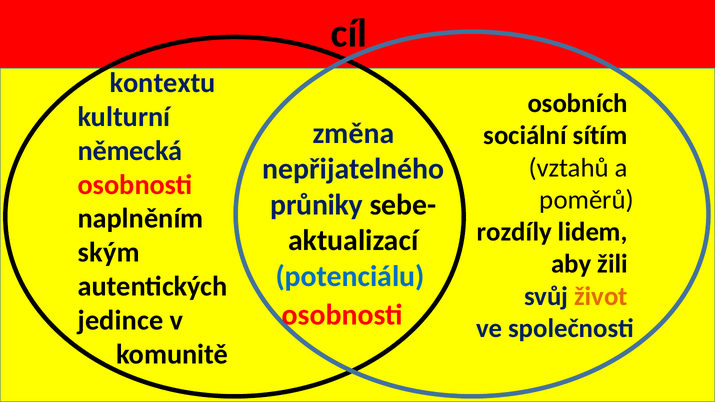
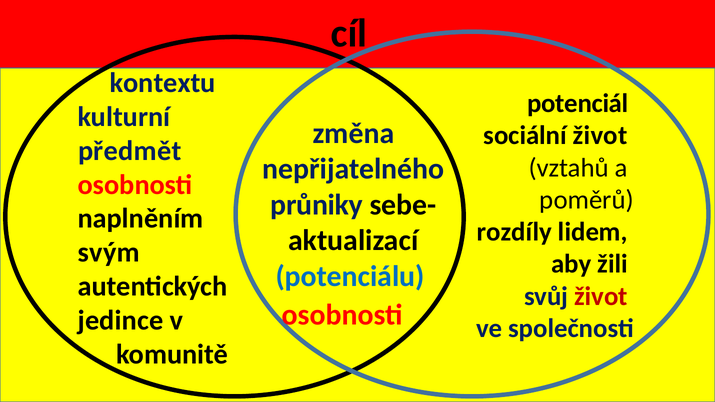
osobních: osobních -> potenciál
sociální sítím: sítím -> život
německá: německá -> předmět
ským: ským -> svým
život at (601, 296) colour: orange -> red
